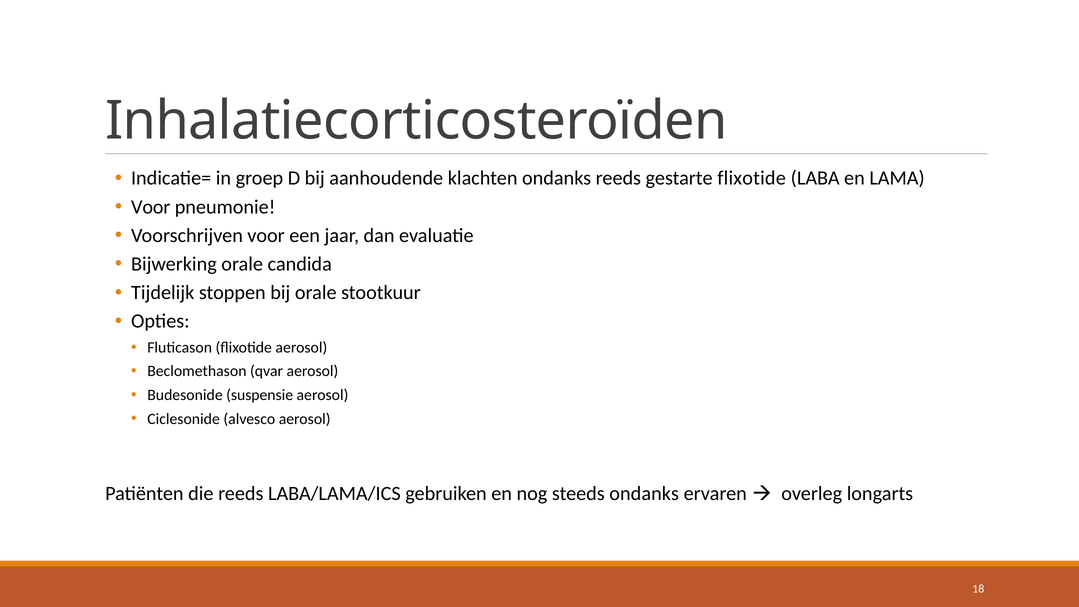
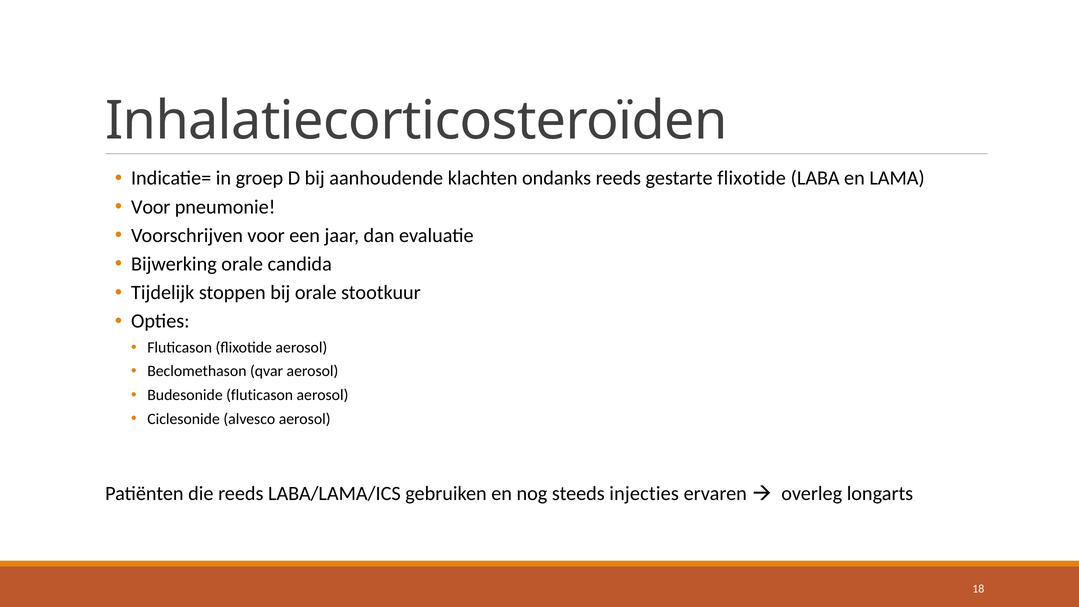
Budesonide suspensie: suspensie -> fluticason
steeds ondanks: ondanks -> injecties
